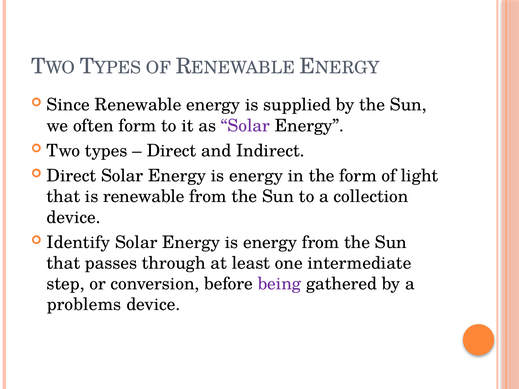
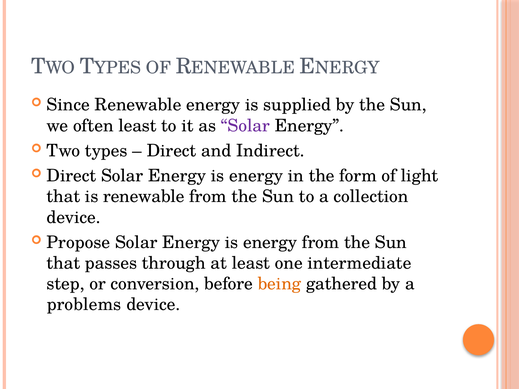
often form: form -> least
Identify: Identify -> Propose
being colour: purple -> orange
